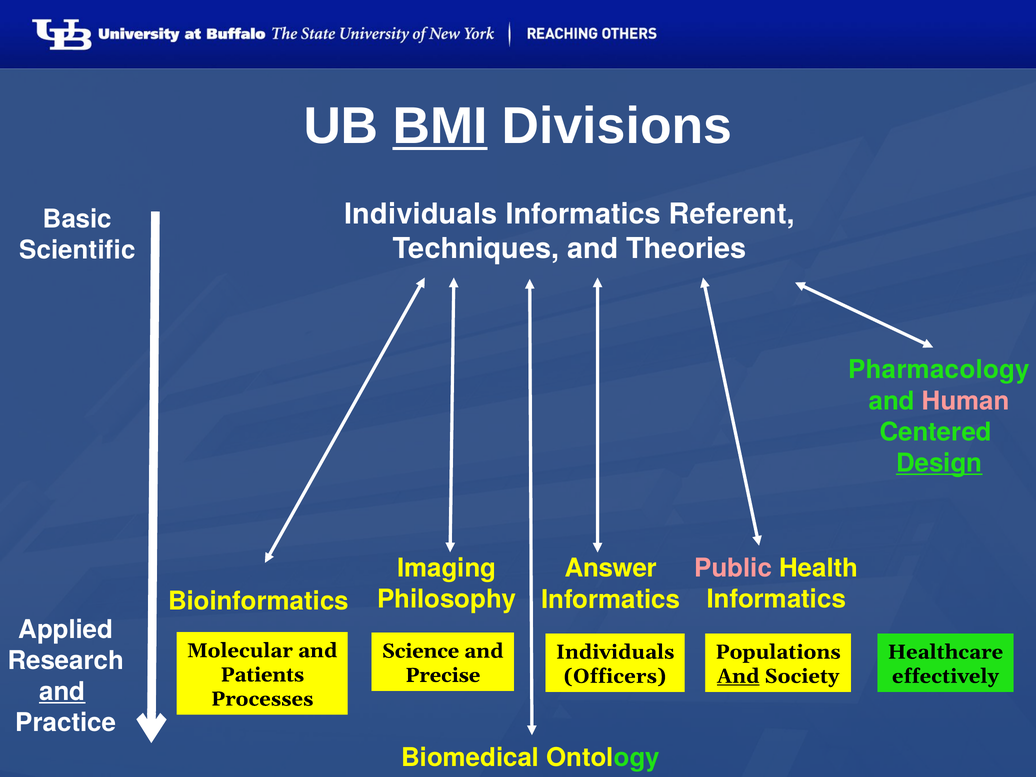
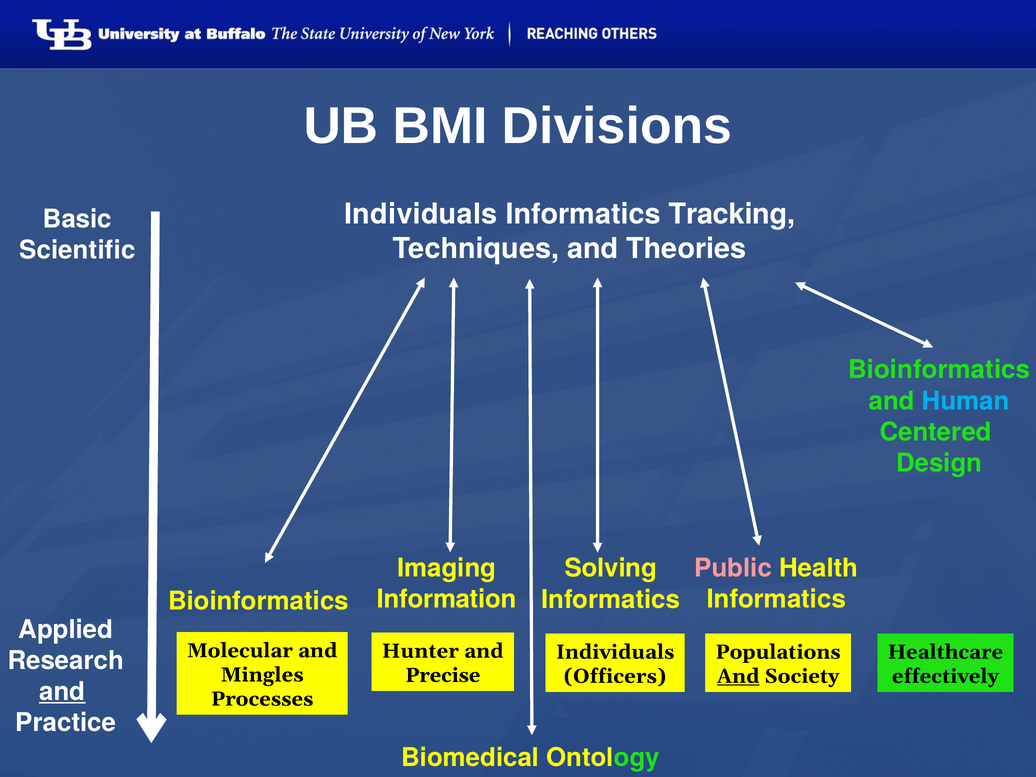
BMI underline: present -> none
Referent: Referent -> Tracking
Pharmacology at (939, 370): Pharmacology -> Bioinformatics
Human colour: pink -> light blue
Design underline: present -> none
Answer: Answer -> Solving
Philosophy: Philosophy -> Information
Science: Science -> Hunter
Patients: Patients -> Mingles
